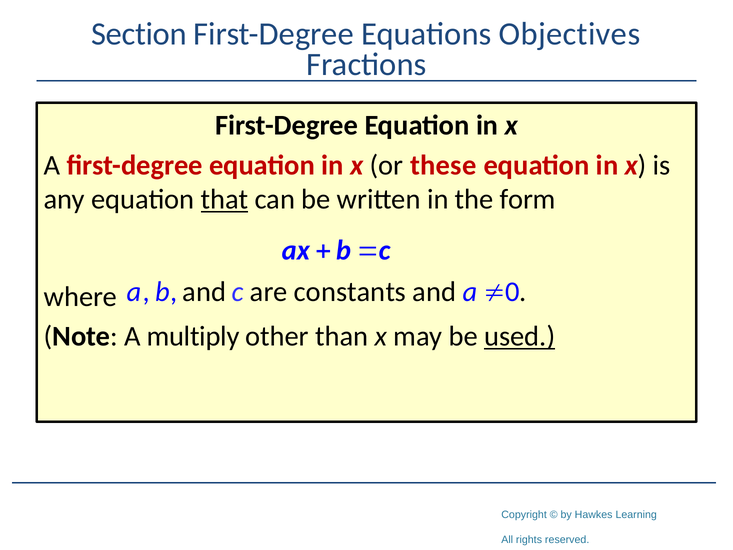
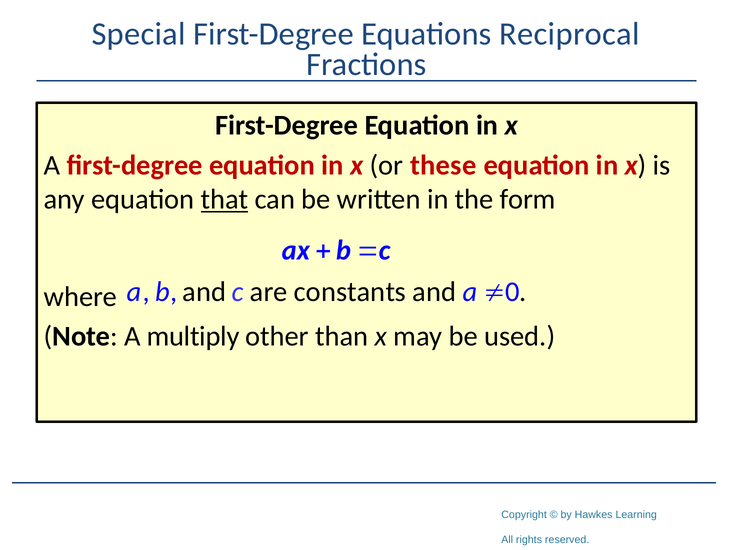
Section: Section -> Special
Objectives: Objectives -> Reciprocal
used underline: present -> none
